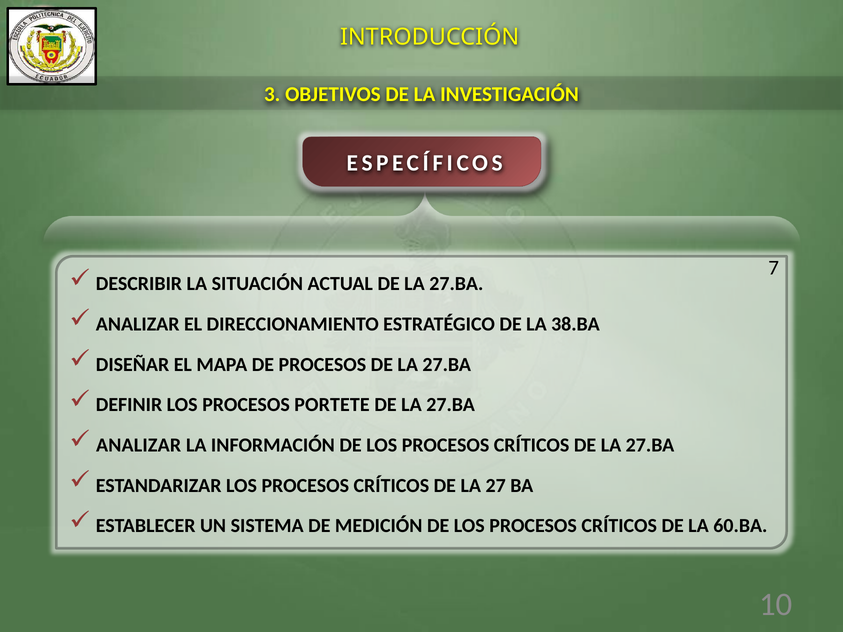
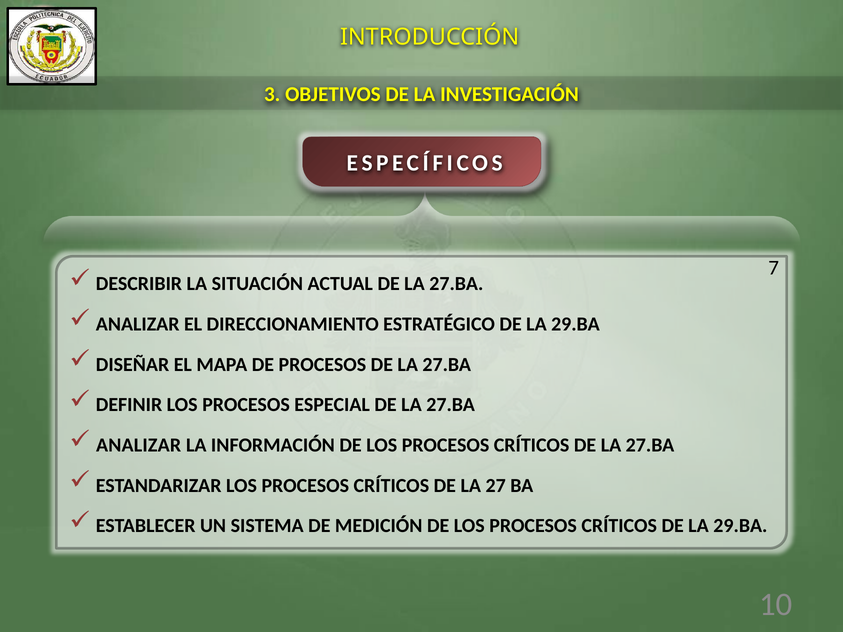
ESTRATÉGICO DE LA 38.BA: 38.BA -> 29.BA
PORTETE: PORTETE -> ESPECIAL
CRÍTICOS DE LA 60.BA: 60.BA -> 29.BA
